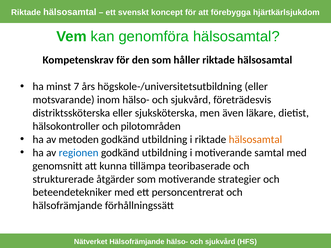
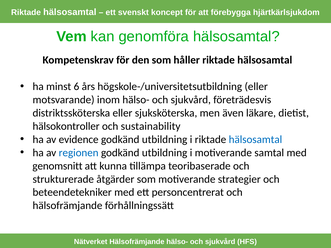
7: 7 -> 6
pilotområden: pilotområden -> sustainability
metoden: metoden -> evidence
hälsosamtal at (255, 140) colour: orange -> blue
